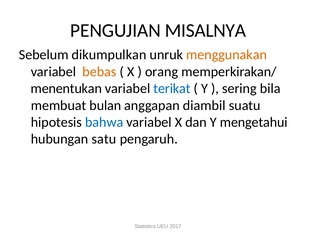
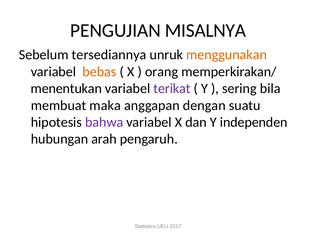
dikumpulkan: dikumpulkan -> tersediannya
terikat colour: blue -> purple
bulan: bulan -> maka
diambil: diambil -> dengan
bahwa colour: blue -> purple
mengetahui: mengetahui -> independen
satu: satu -> arah
